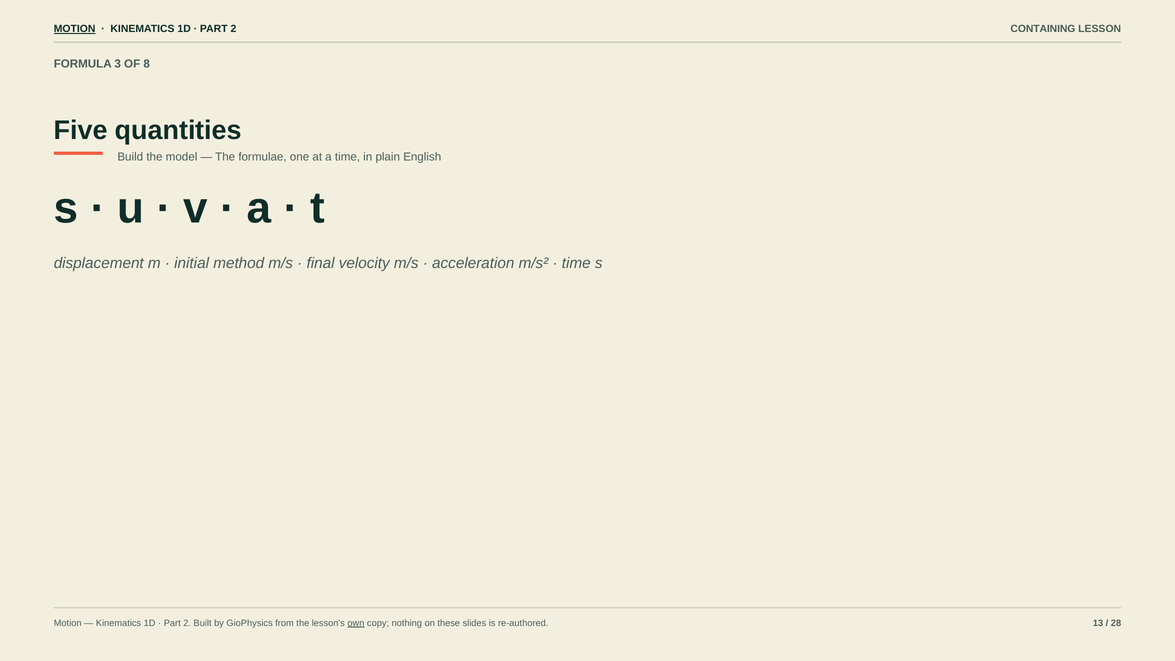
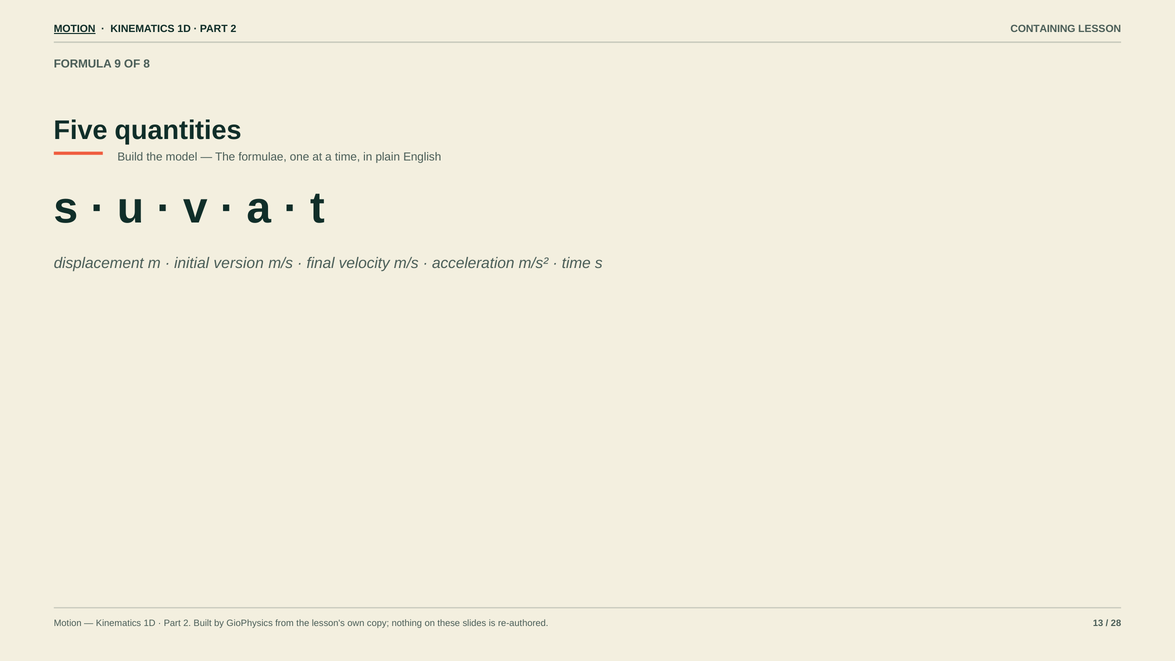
3: 3 -> 9
method: method -> version
own underline: present -> none
